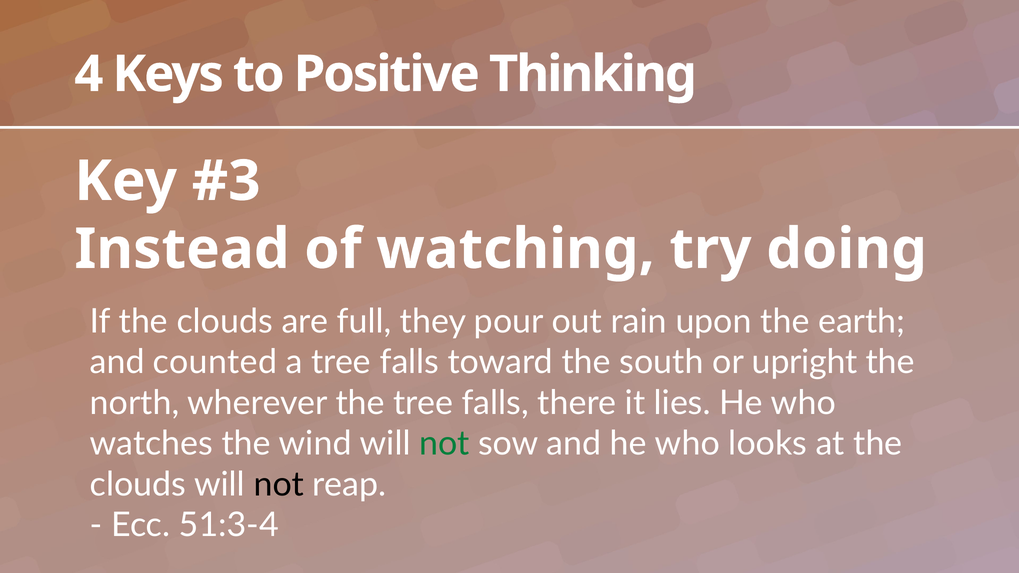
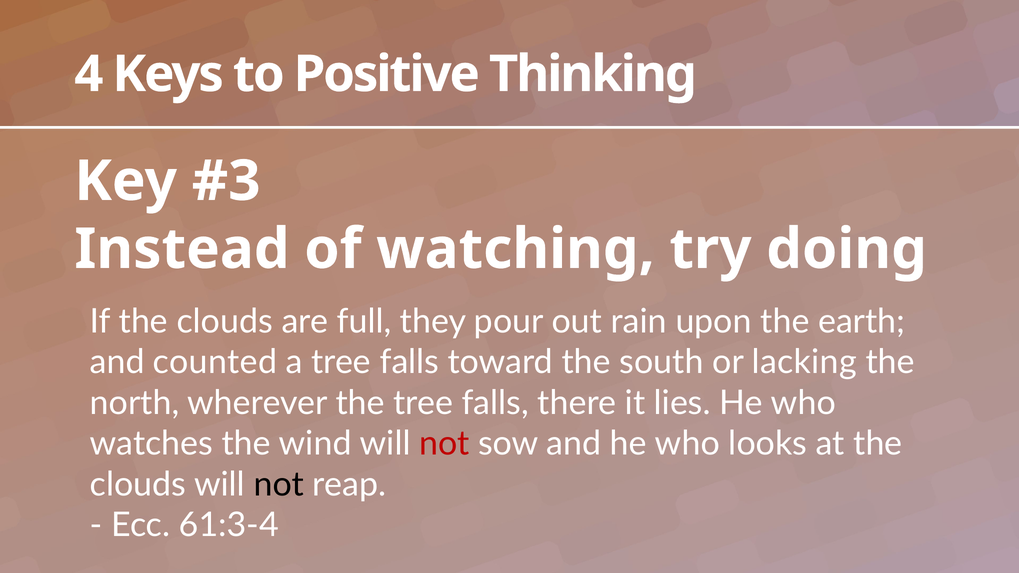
upright: upright -> lacking
not at (444, 444) colour: green -> red
51:3-4: 51:3-4 -> 61:3-4
